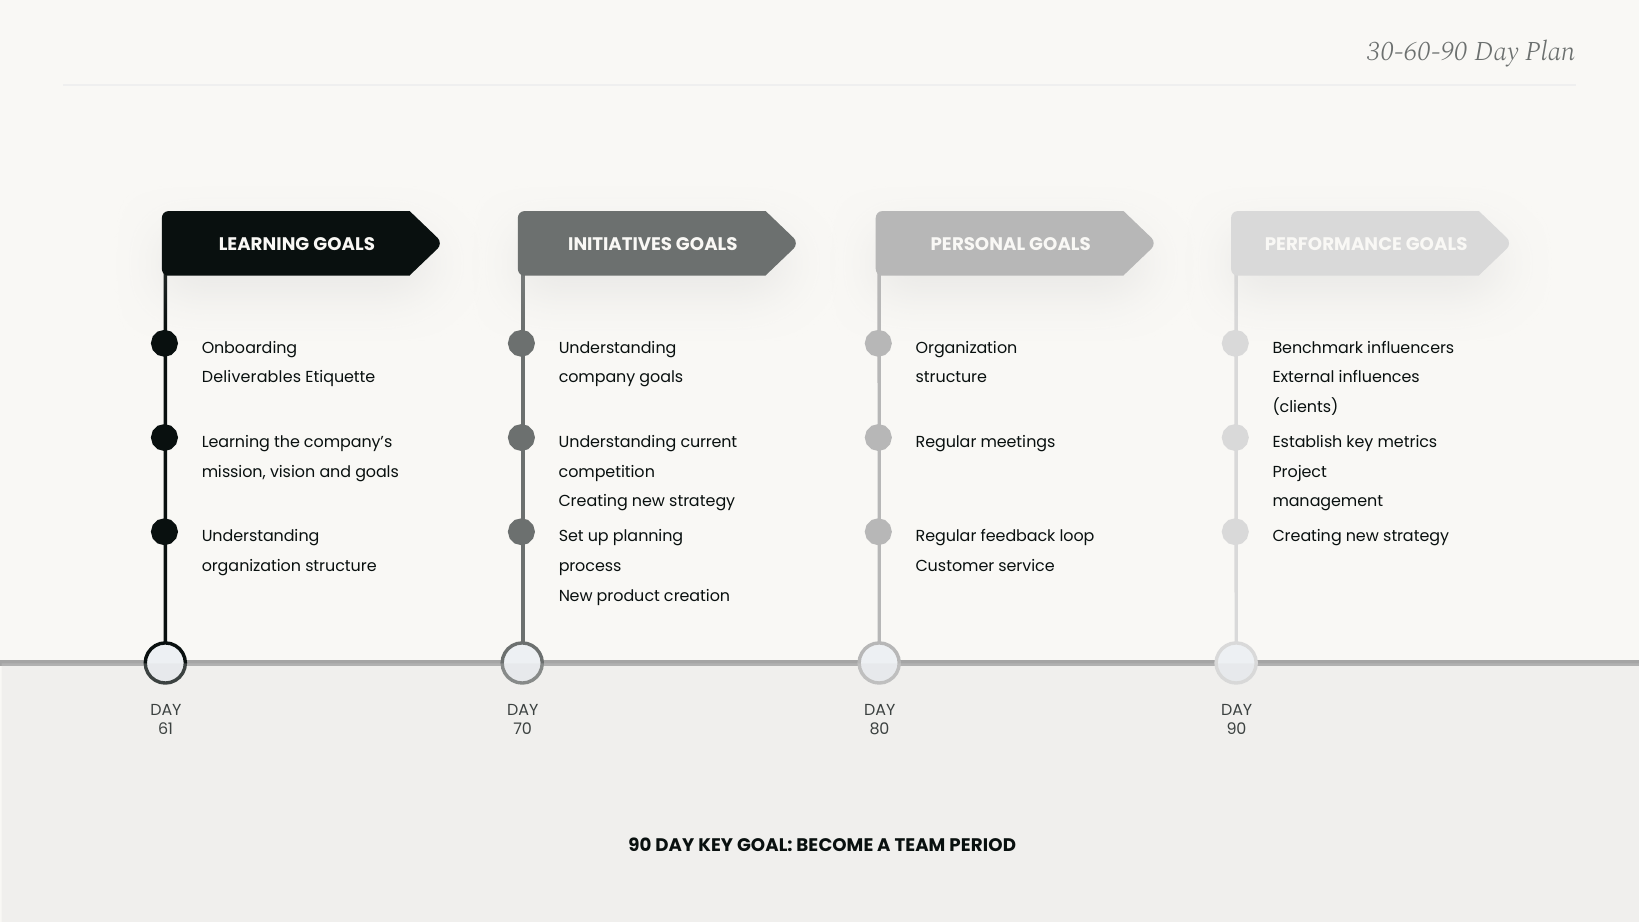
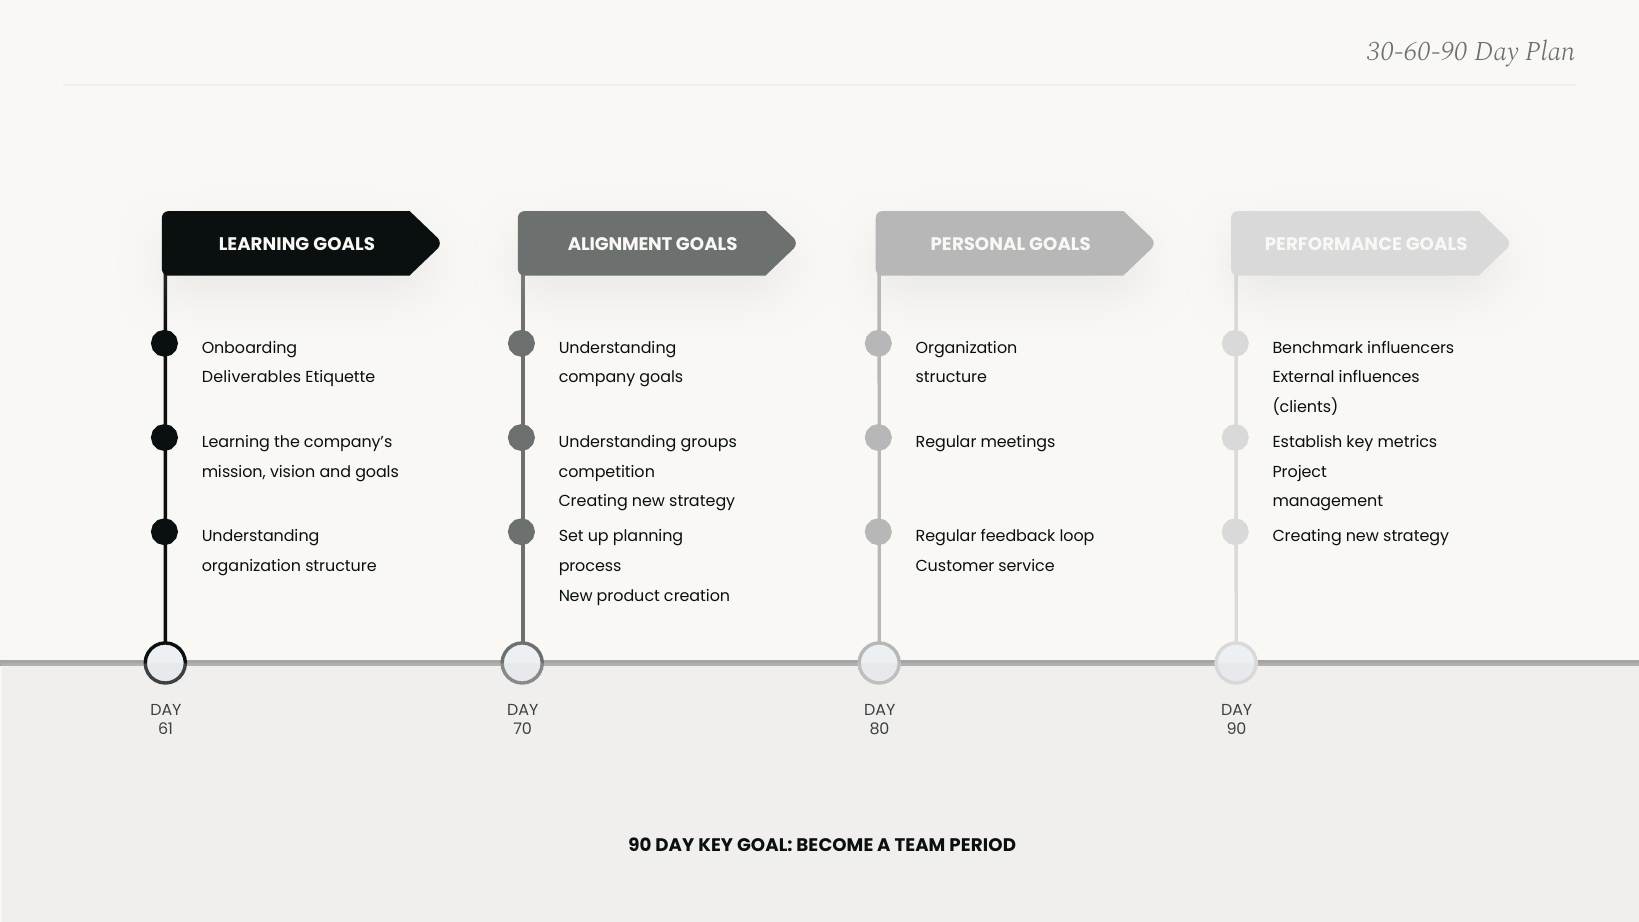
INITIATIVES: INITIATIVES -> ALIGNMENT
current: current -> groups
